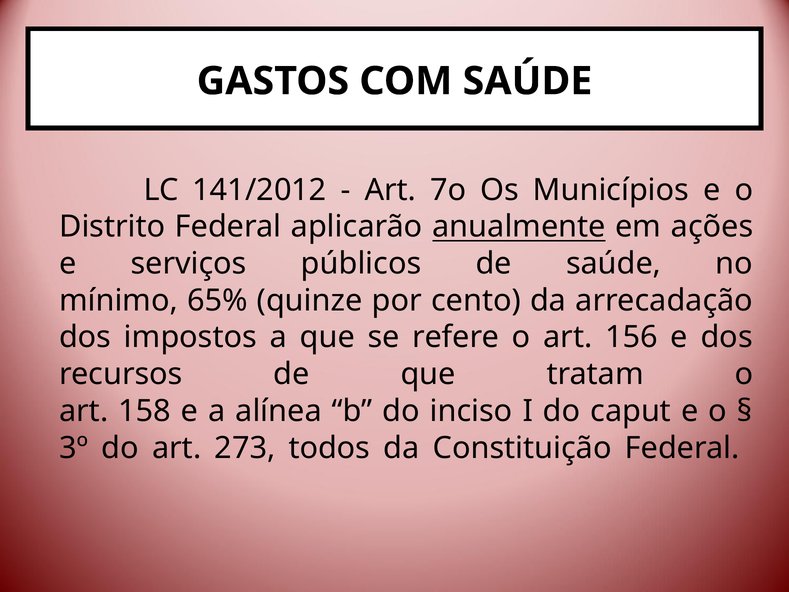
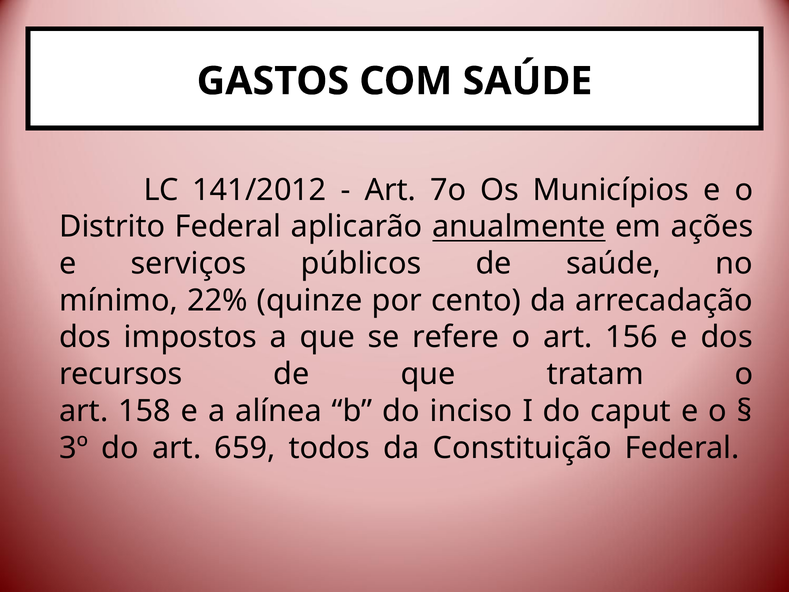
65%: 65% -> 22%
273: 273 -> 659
